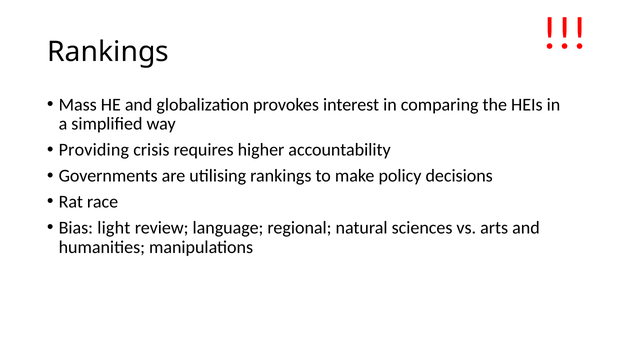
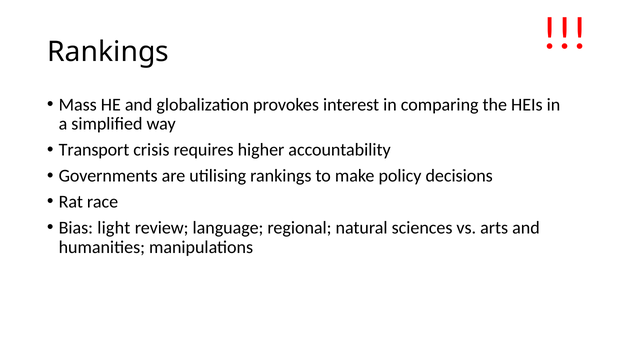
Providing: Providing -> Transport
